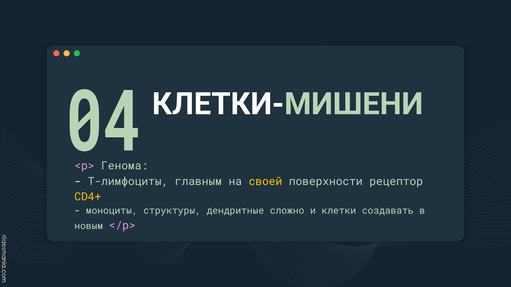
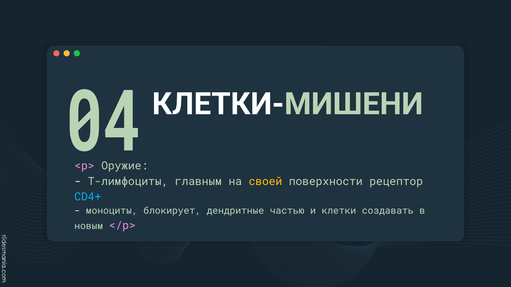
Генома: Генома -> Оружие
CD4+ colour: yellow -> light blue
структуры: структуры -> блокирует
сложно: сложно -> частью
